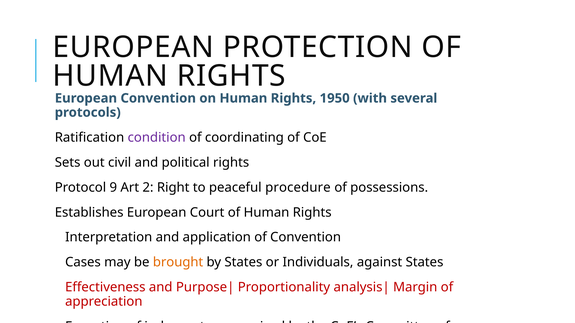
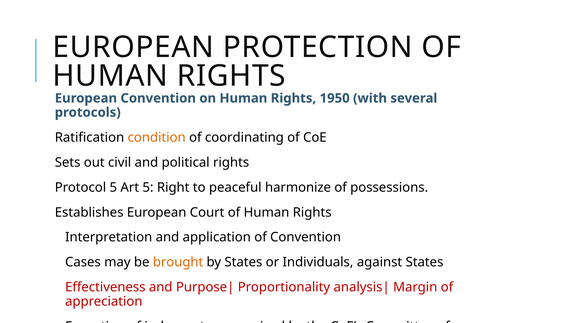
condition colour: purple -> orange
Protocol 9: 9 -> 5
Art 2: 2 -> 5
procedure: procedure -> harmonize
